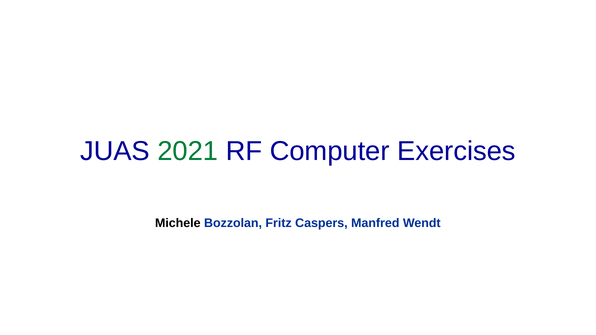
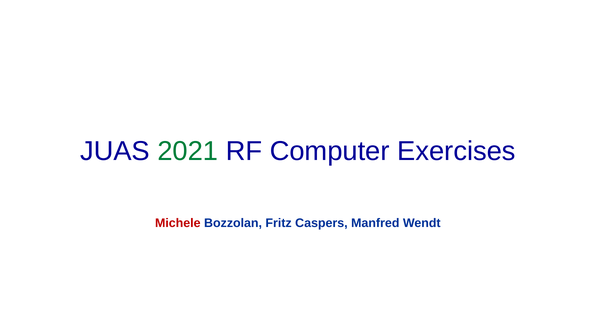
Michele colour: black -> red
